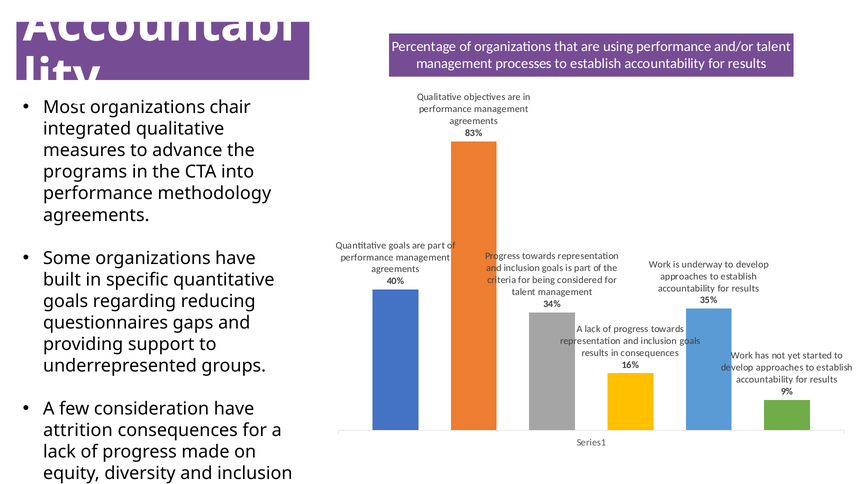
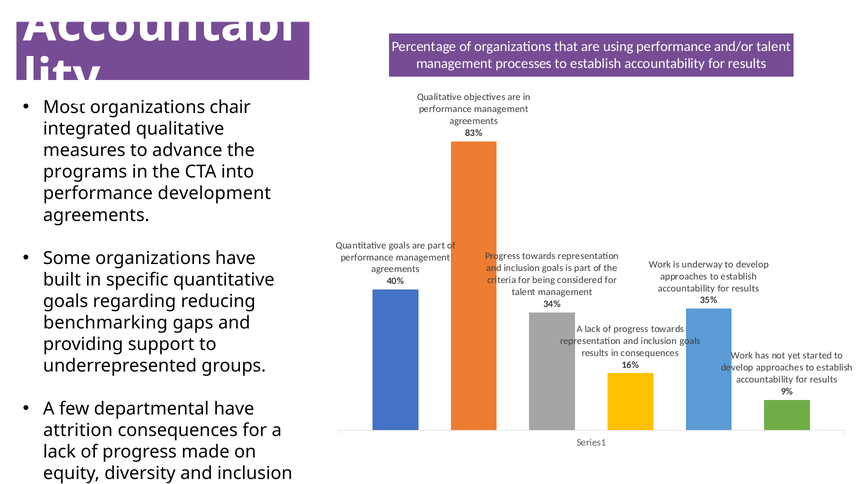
methodology: methodology -> development
questionnaires: questionnaires -> benchmarking
consideration: consideration -> departmental
